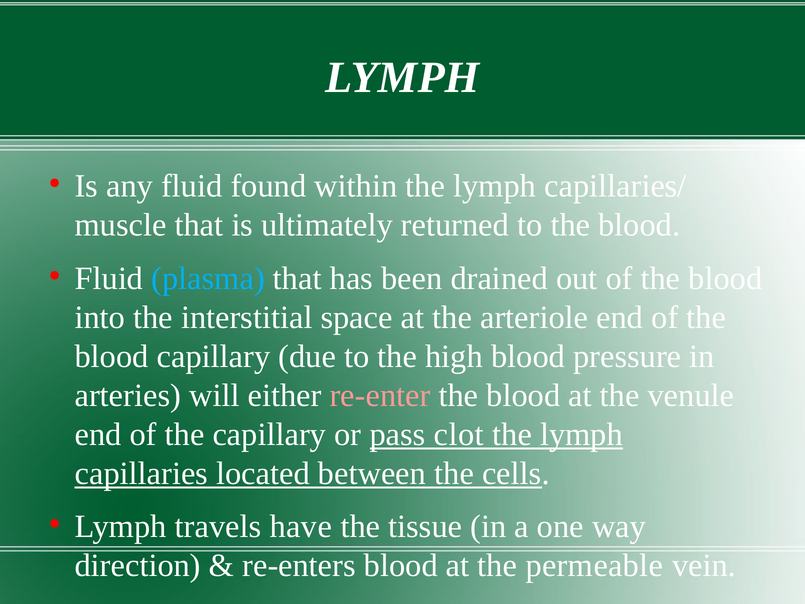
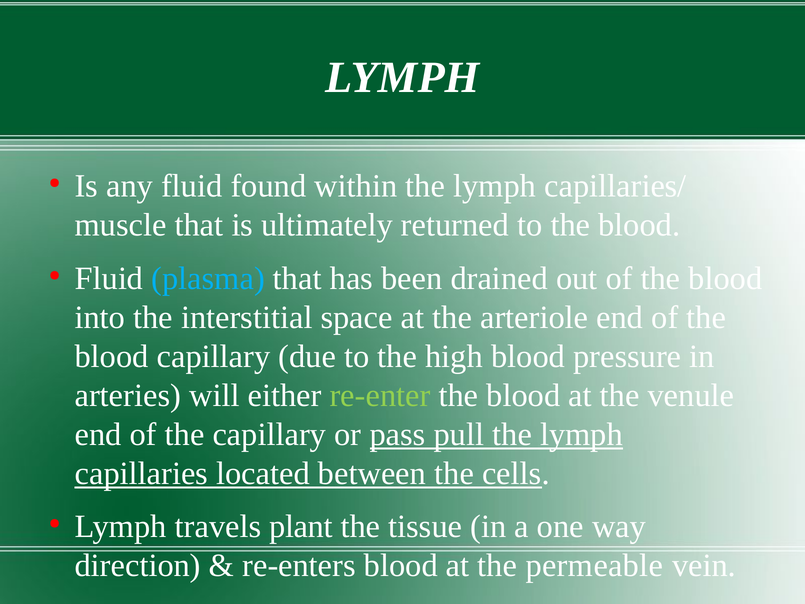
re-enter colour: pink -> light green
clot: clot -> pull
have: have -> plant
